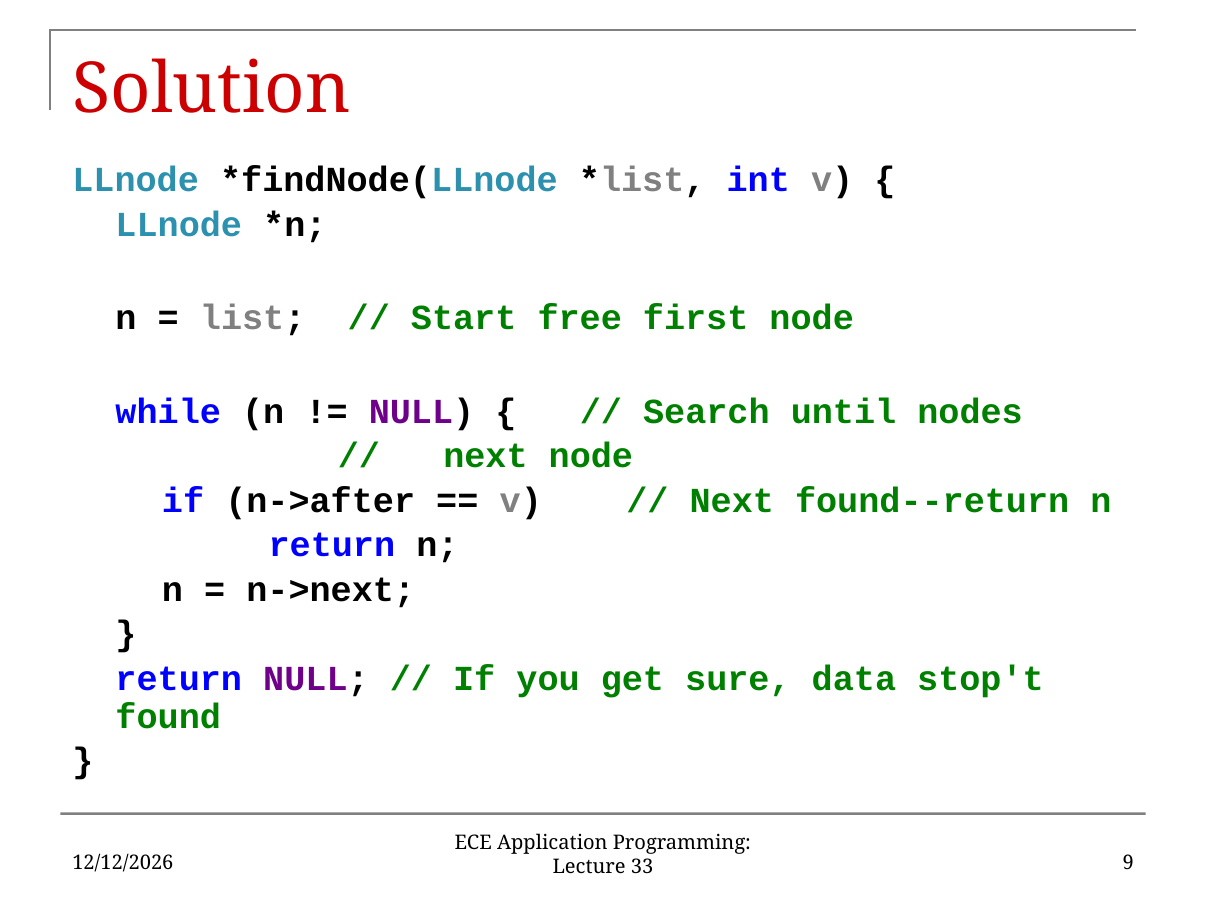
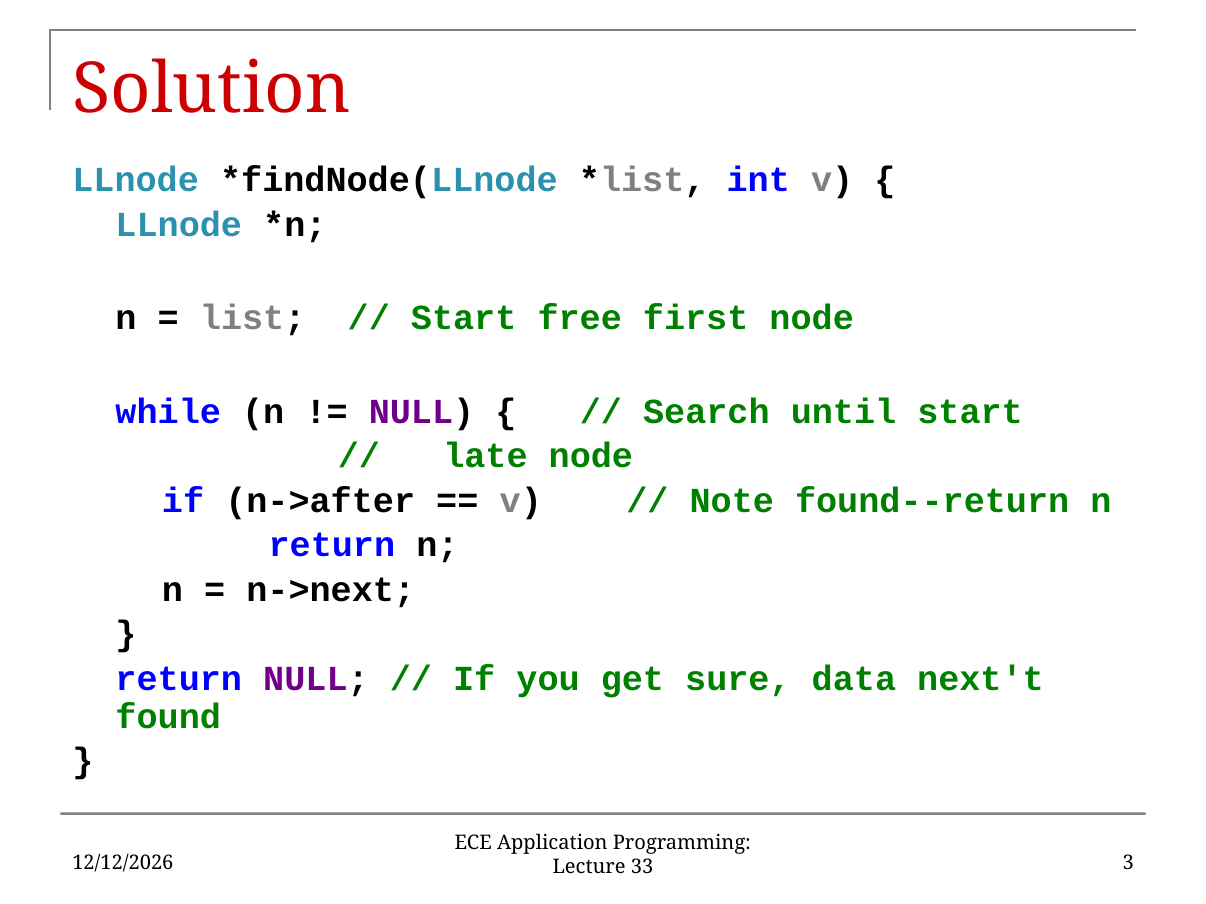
until nodes: nodes -> start
next at (485, 456): next -> late
Next at (732, 501): Next -> Note
stop't: stop't -> next't
9: 9 -> 3
